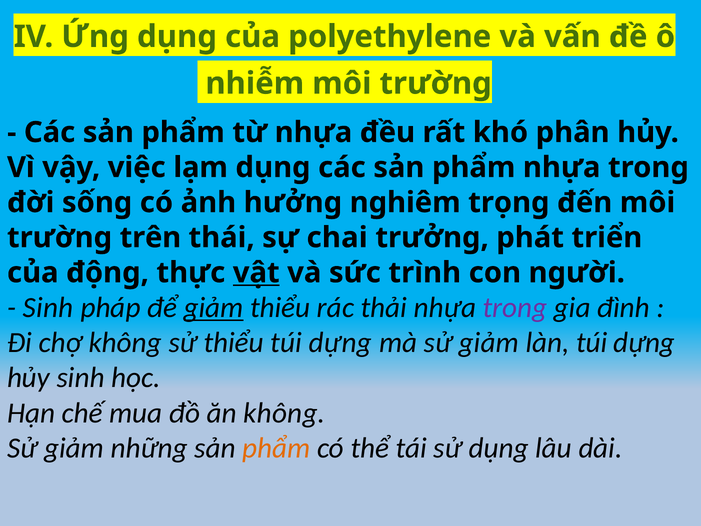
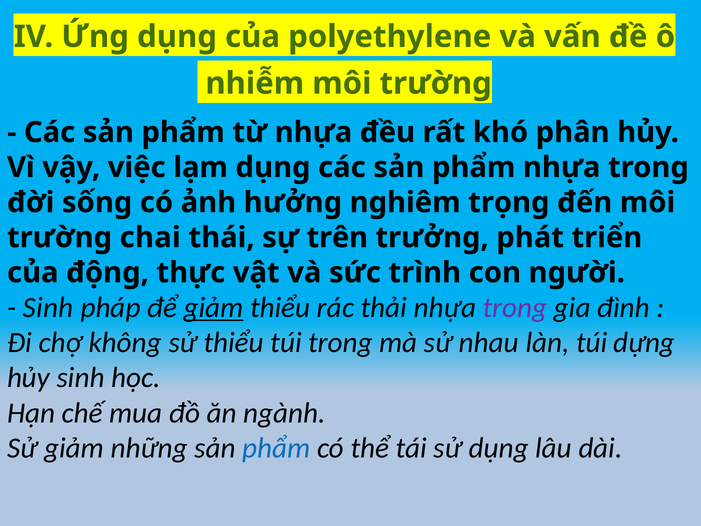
trên: trên -> chai
chai: chai -> trên
vật underline: present -> none
dựng at (340, 343): dựng -> trong
mà sử giảm: giảm -> nhau
ăn không: không -> ngành
phẩm at (276, 448) colour: orange -> blue
